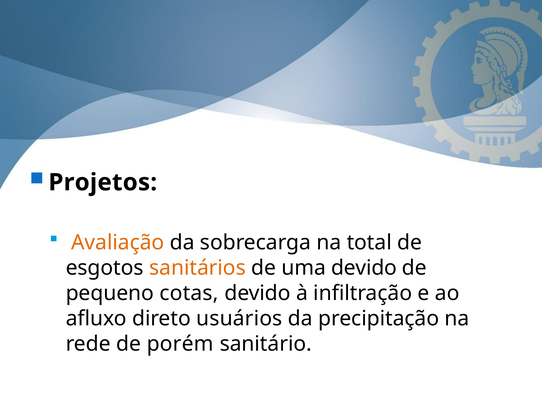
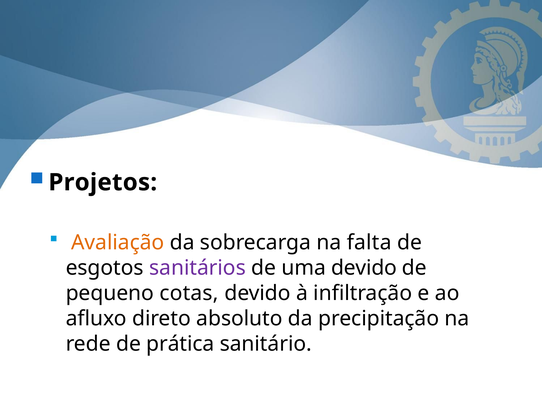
total: total -> falta
sanitários colour: orange -> purple
usuários: usuários -> absoluto
porém: porém -> prática
